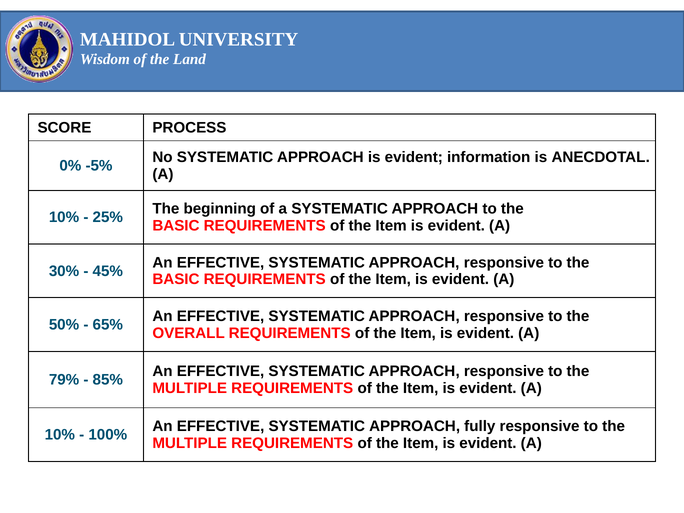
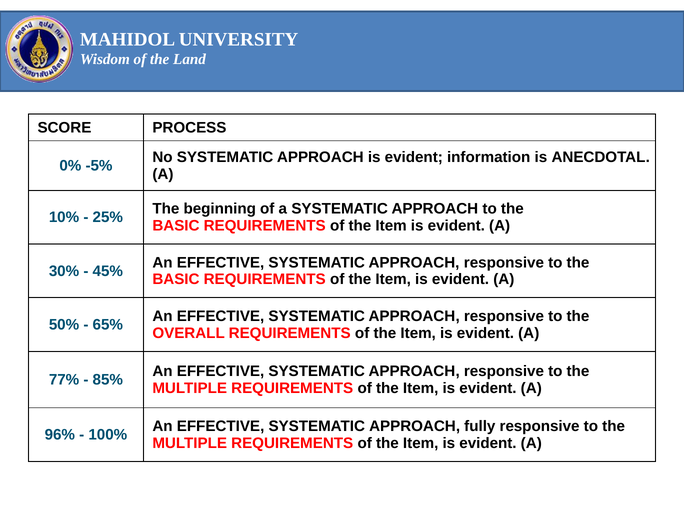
79%: 79% -> 77%
10% at (60, 435): 10% -> 96%
